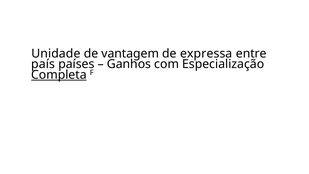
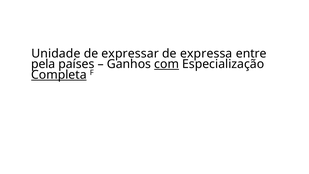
vantagem: vantagem -> expressar
país: país -> pela
com underline: none -> present
